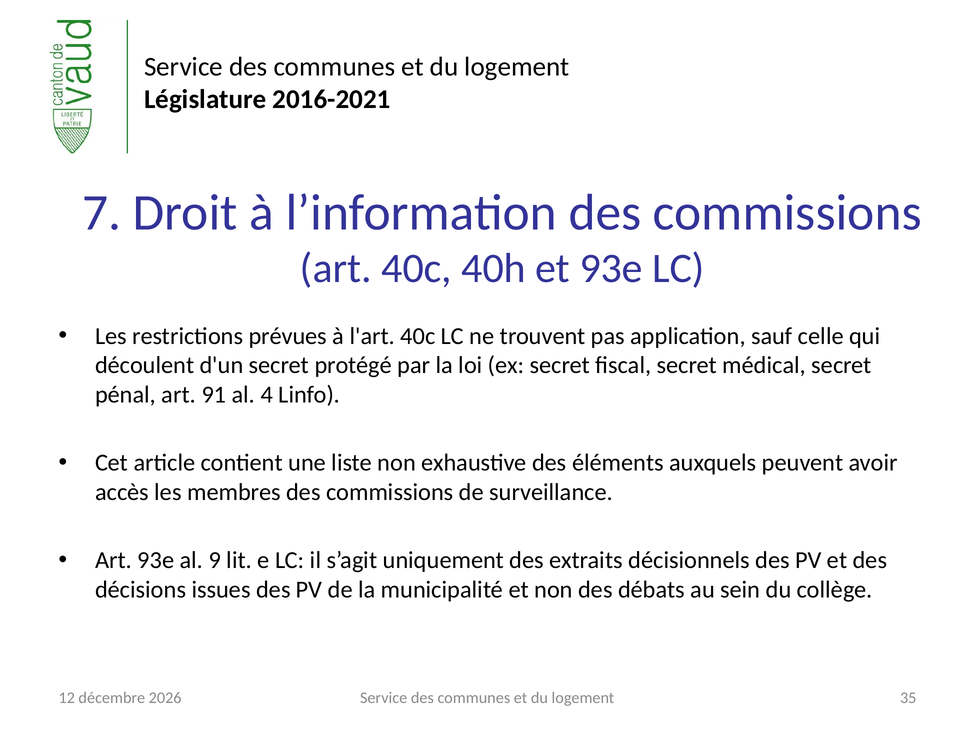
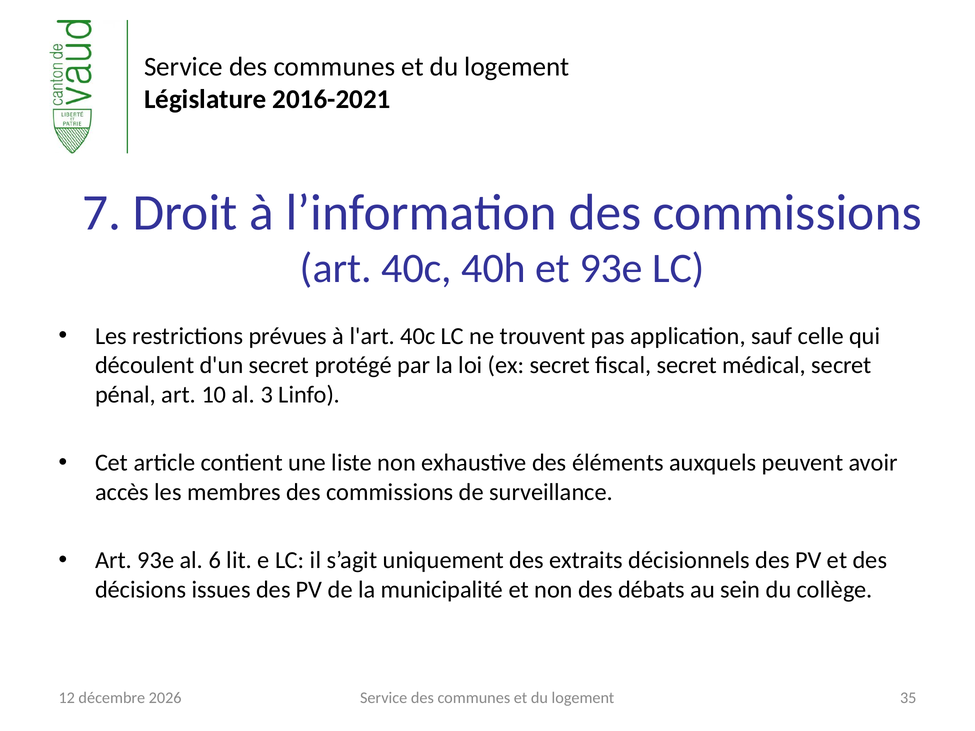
91: 91 -> 10
4: 4 -> 3
9: 9 -> 6
